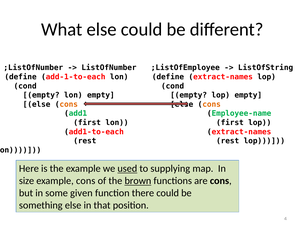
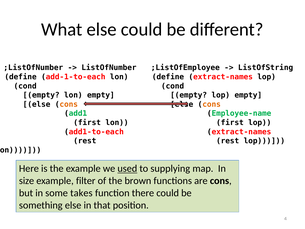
example cons: cons -> filter
brown underline: present -> none
given: given -> takes
